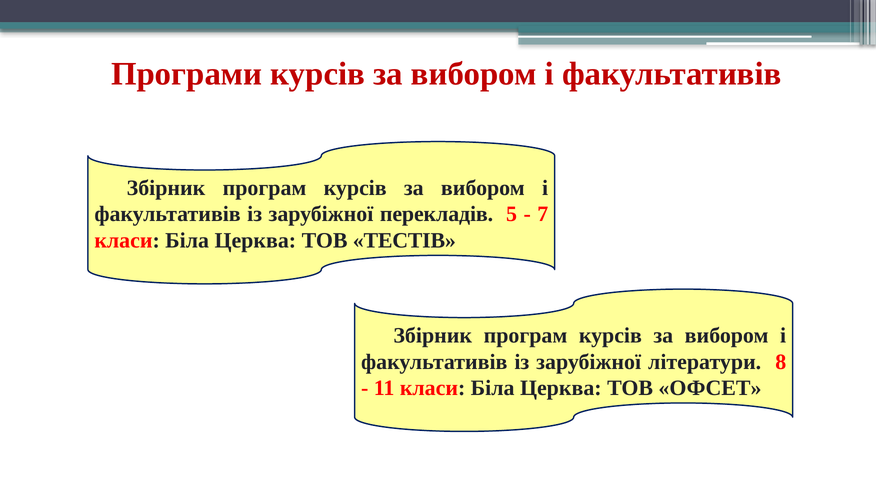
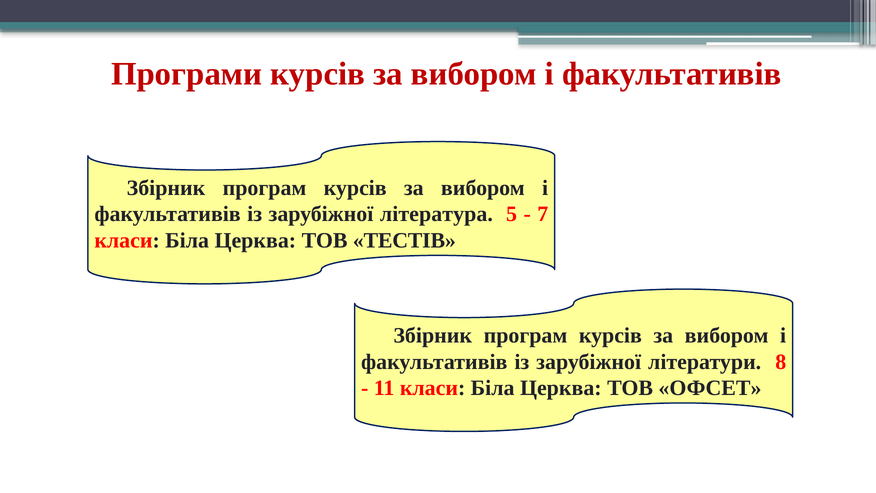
перекладів: перекладів -> література
